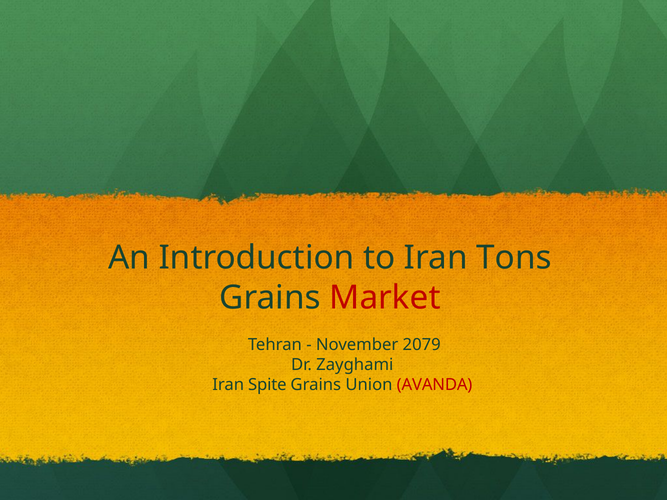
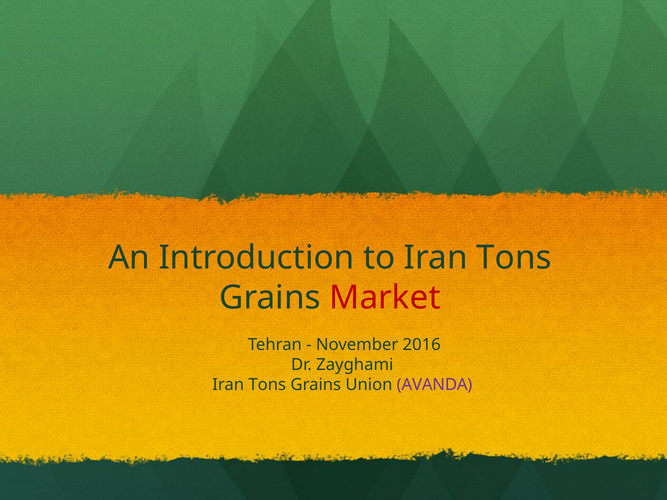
2079: 2079 -> 2016
Spite at (267, 385): Spite -> Tons
AVANDA colour: red -> purple
